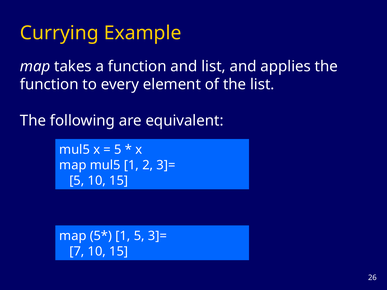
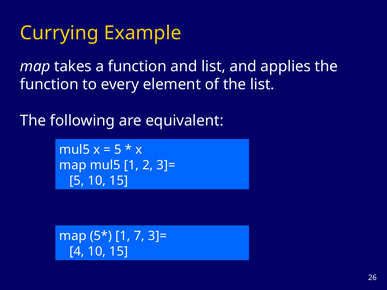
1 5: 5 -> 7
7: 7 -> 4
